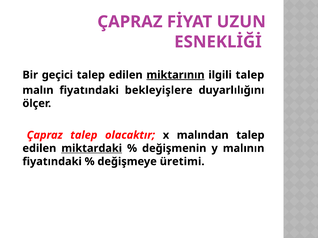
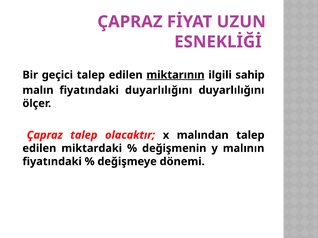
ilgili talep: talep -> sahip
fiyatındaki bekleyişlere: bekleyişlere -> duyarlılığını
miktardaki underline: present -> none
üretimi: üretimi -> dönemi
